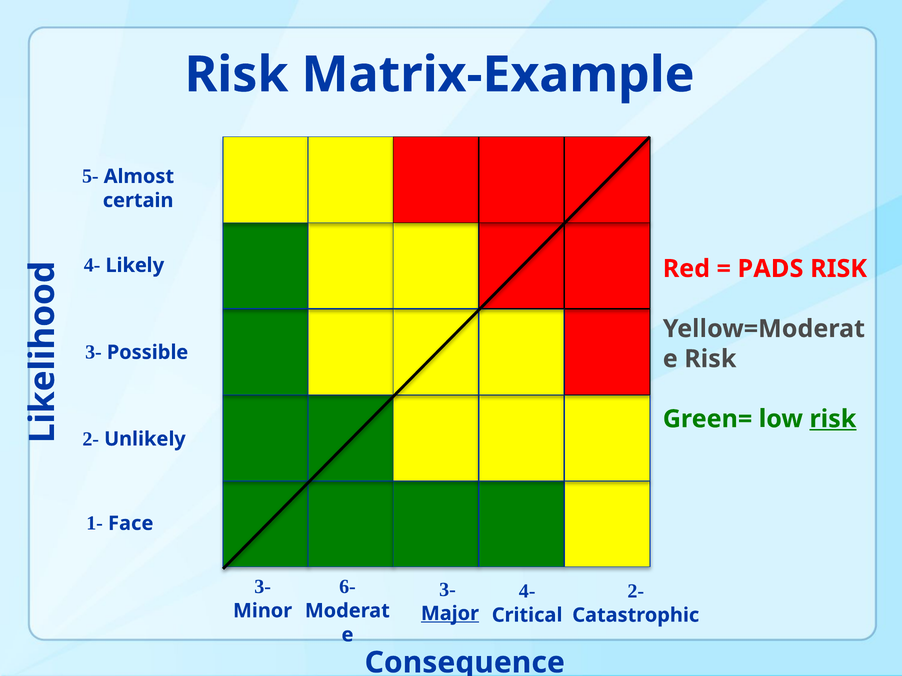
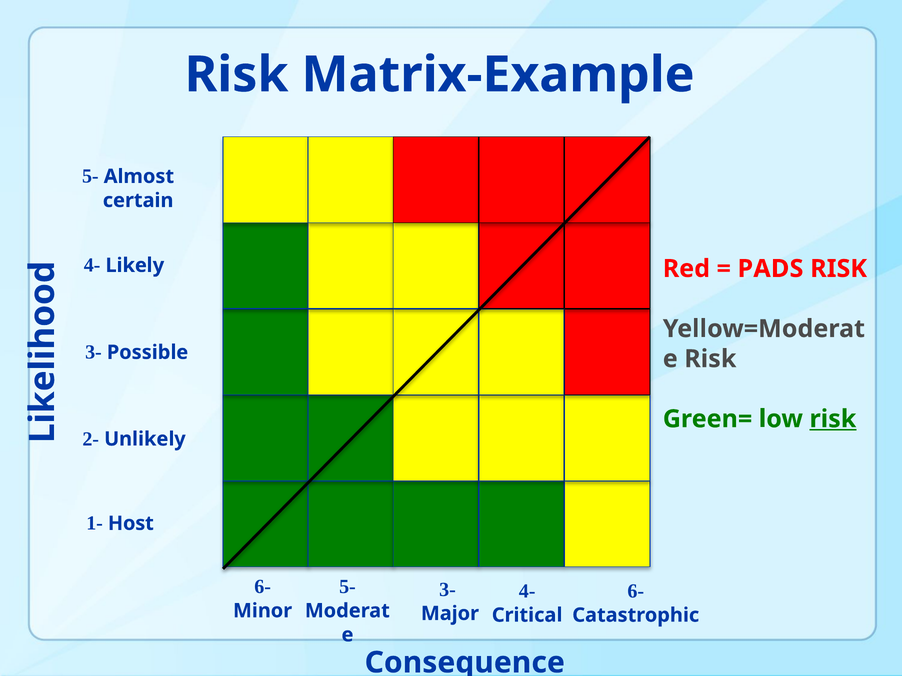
Face: Face -> Host
3- at (263, 587): 3- -> 6-
6- at (347, 587): 6- -> 5-
2- at (636, 592): 2- -> 6-
Major underline: present -> none
